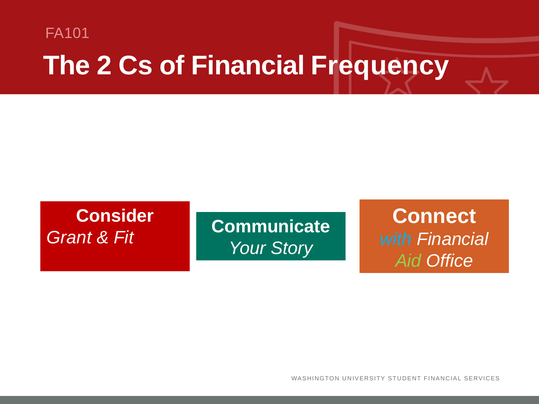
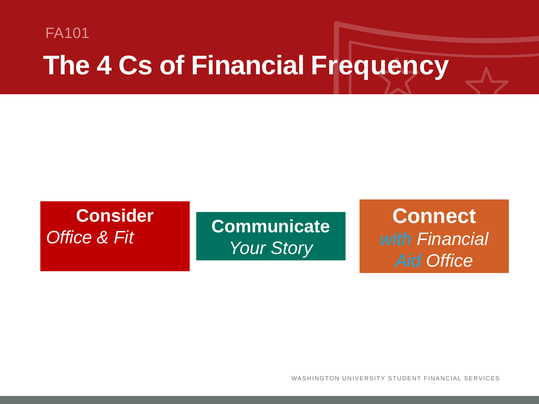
2: 2 -> 4
Grant at (69, 238): Grant -> Office
Aid colour: light green -> light blue
